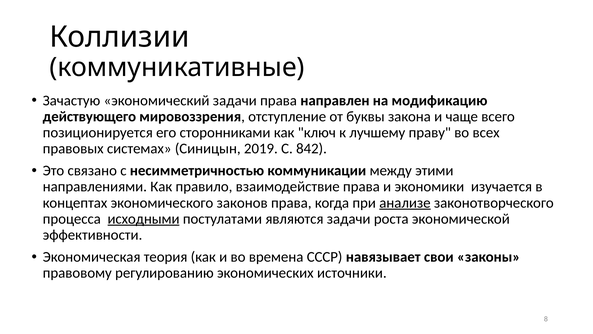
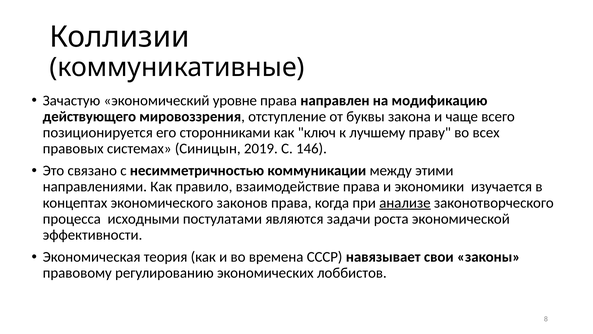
экономический задачи: задачи -> уровне
842: 842 -> 146
исходными underline: present -> none
источники: источники -> лоббистов
